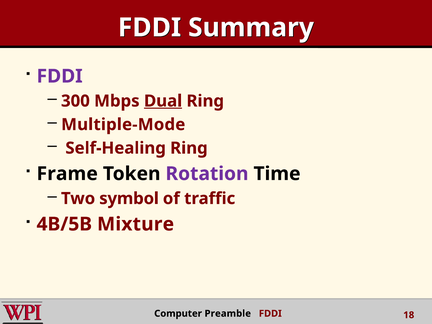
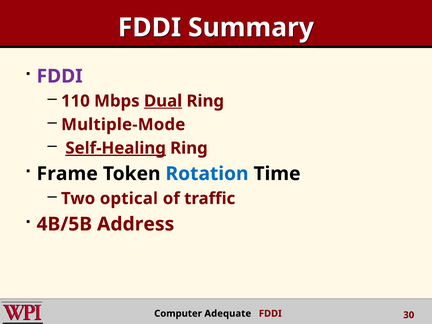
300: 300 -> 110
Self-Healing underline: none -> present
Rotation colour: purple -> blue
symbol: symbol -> optical
Mixture: Mixture -> Address
Preamble: Preamble -> Adequate
18: 18 -> 30
